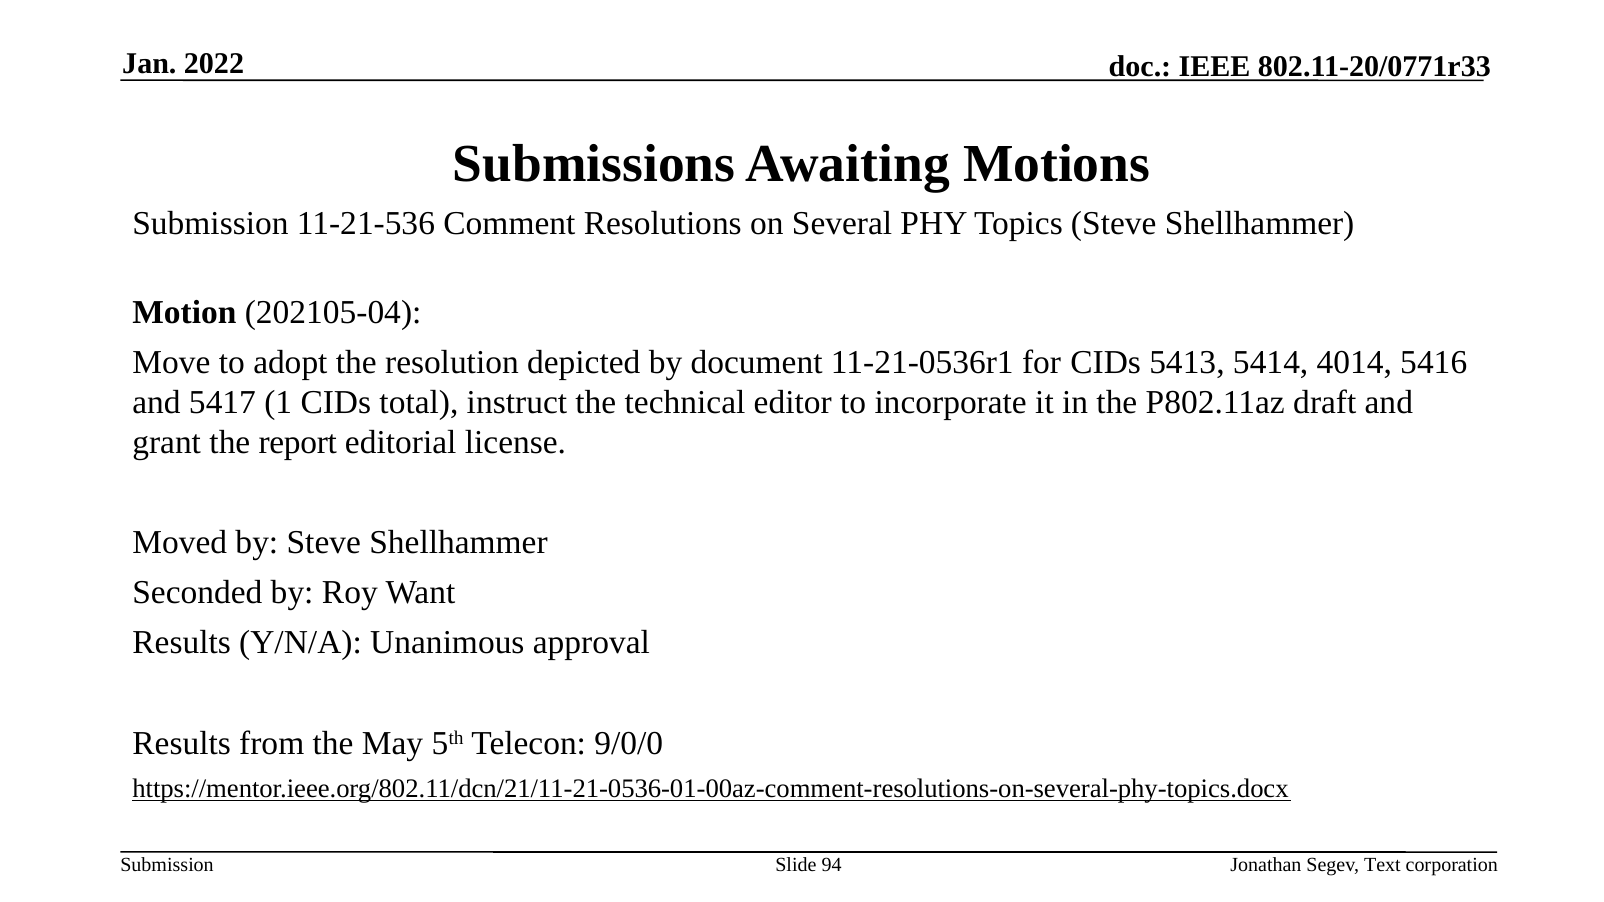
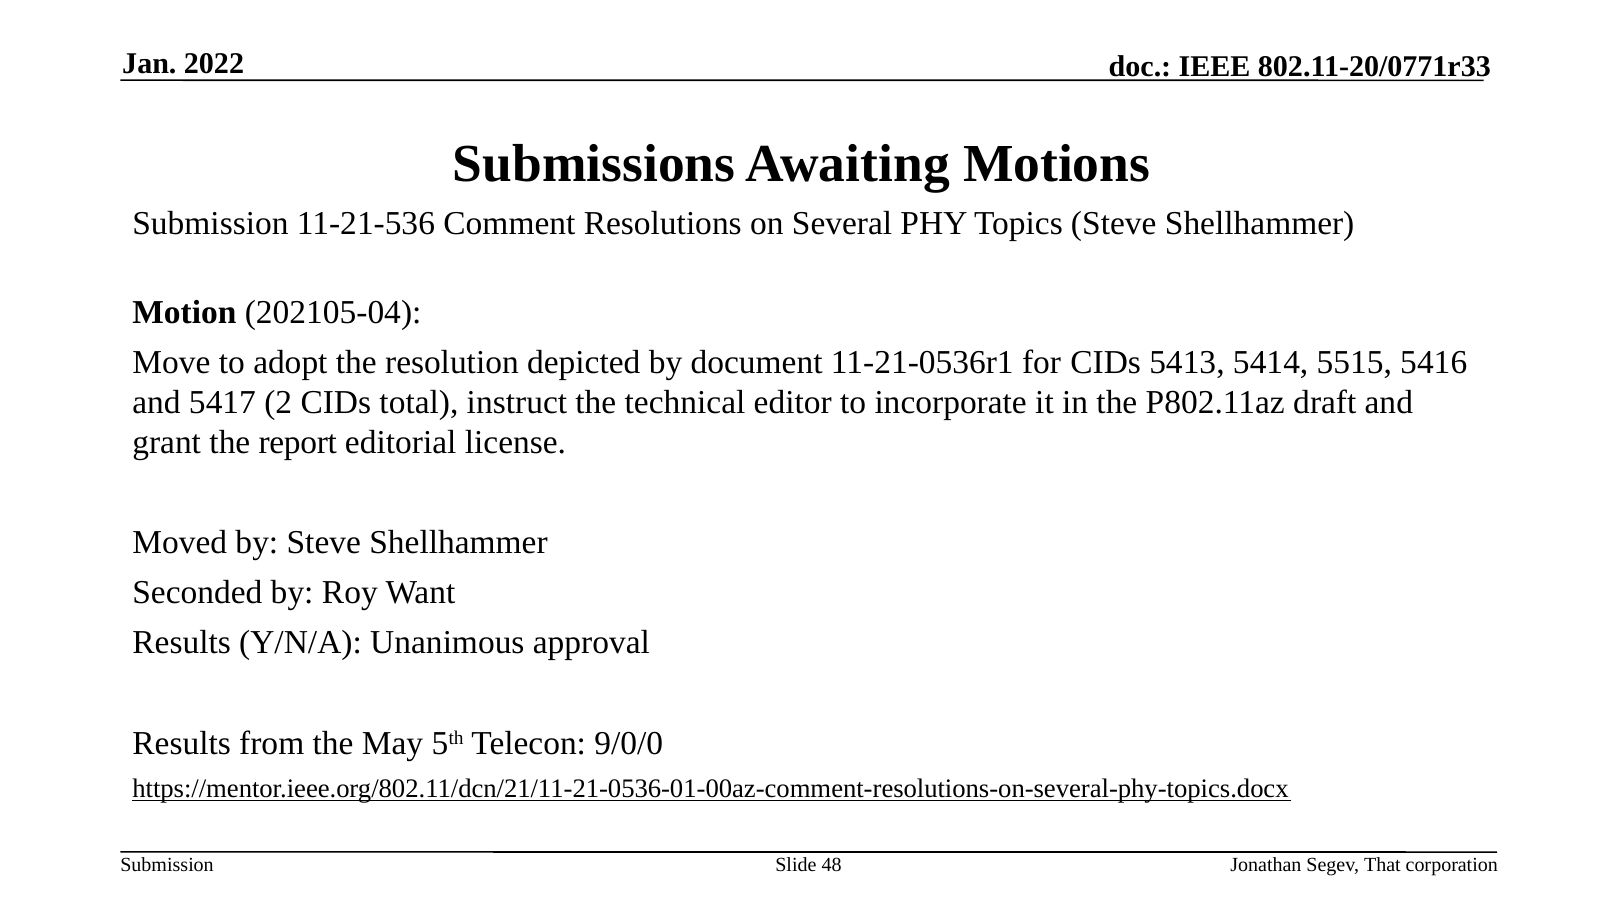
4014: 4014 -> 5515
1: 1 -> 2
94: 94 -> 48
Text: Text -> That
